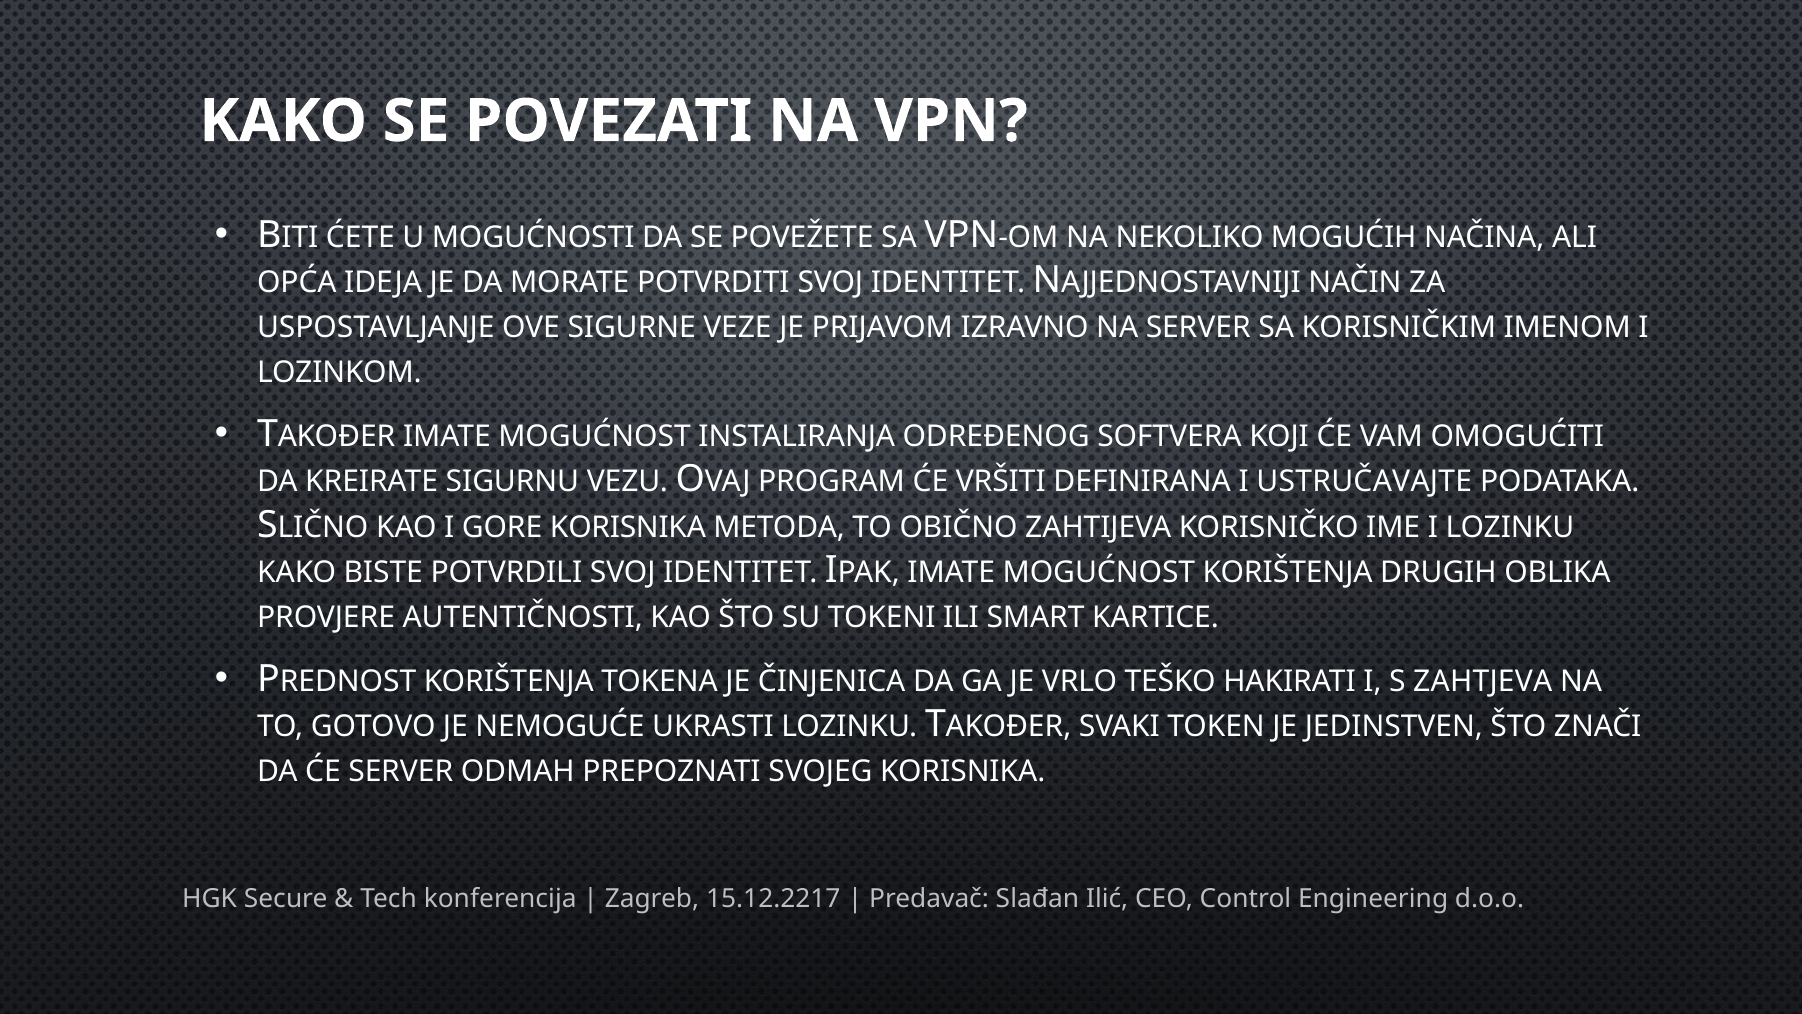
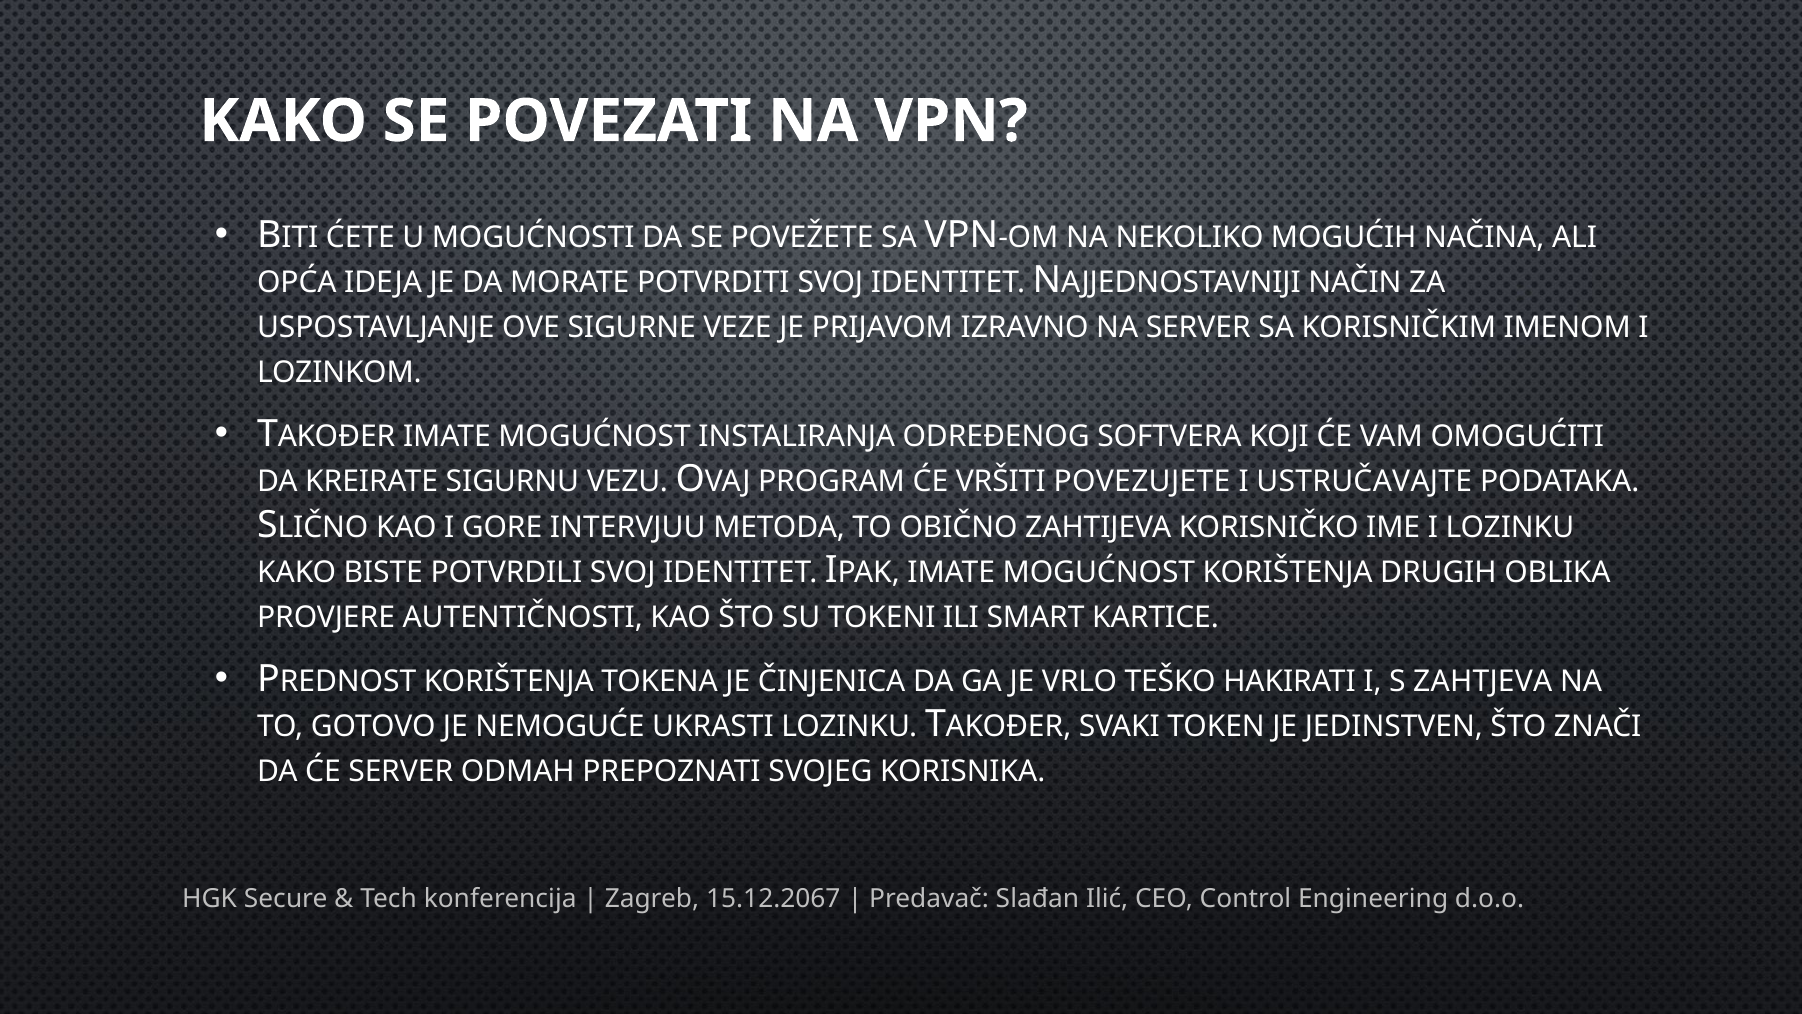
DEFINIRANA: DEFINIRANA -> POVEZUJETE
GORE KORISNIKA: KORISNIKA -> INTERVJUU
15.12.2217: 15.12.2217 -> 15.12.2067
